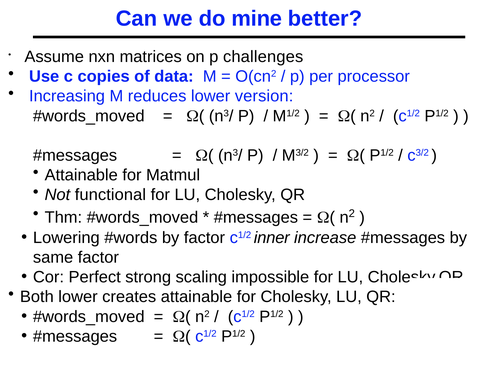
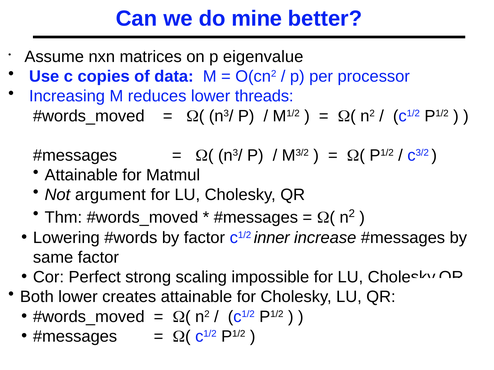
challenges: challenges -> eigenvalue
version: version -> threads
functional: functional -> argument
